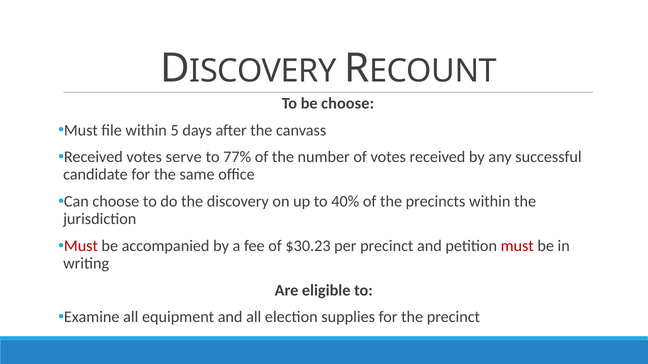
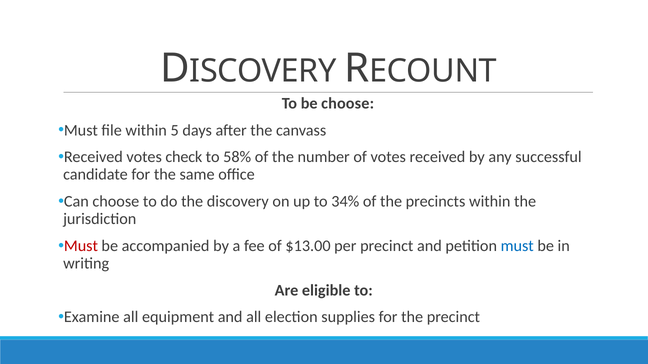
serve: serve -> check
77%: 77% -> 58%
40%: 40% -> 34%
$30.23: $30.23 -> $13.00
must at (517, 246) colour: red -> blue
